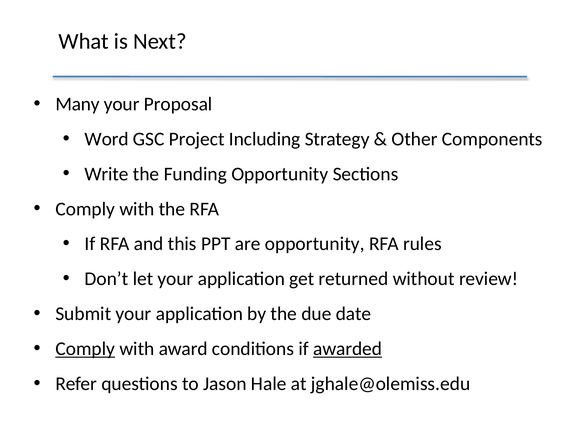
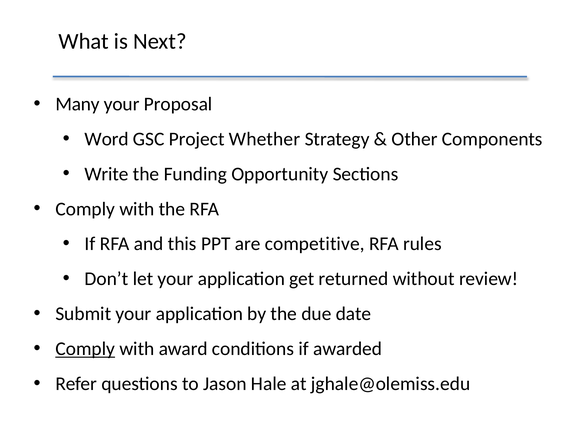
Including: Including -> Whether
are opportunity: opportunity -> competitive
awarded underline: present -> none
